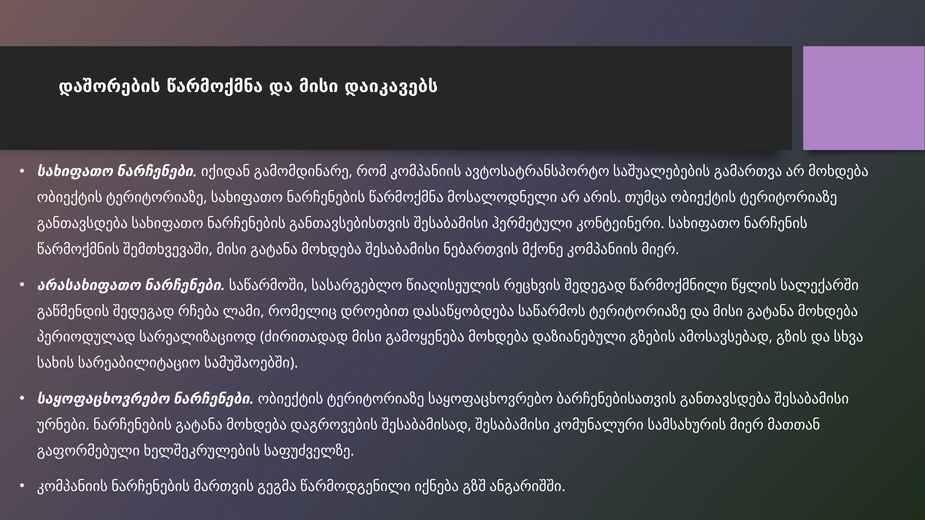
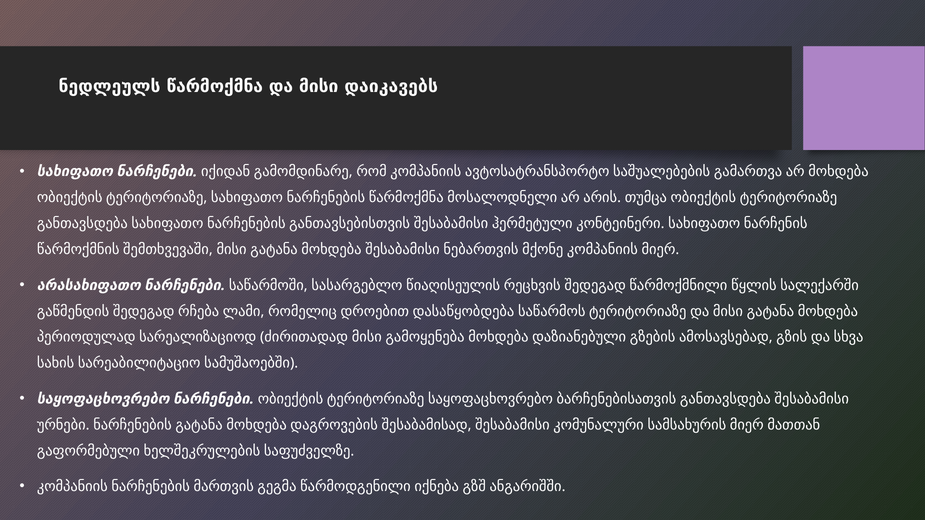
დაშორების: დაშორების -> ნედლეულს
